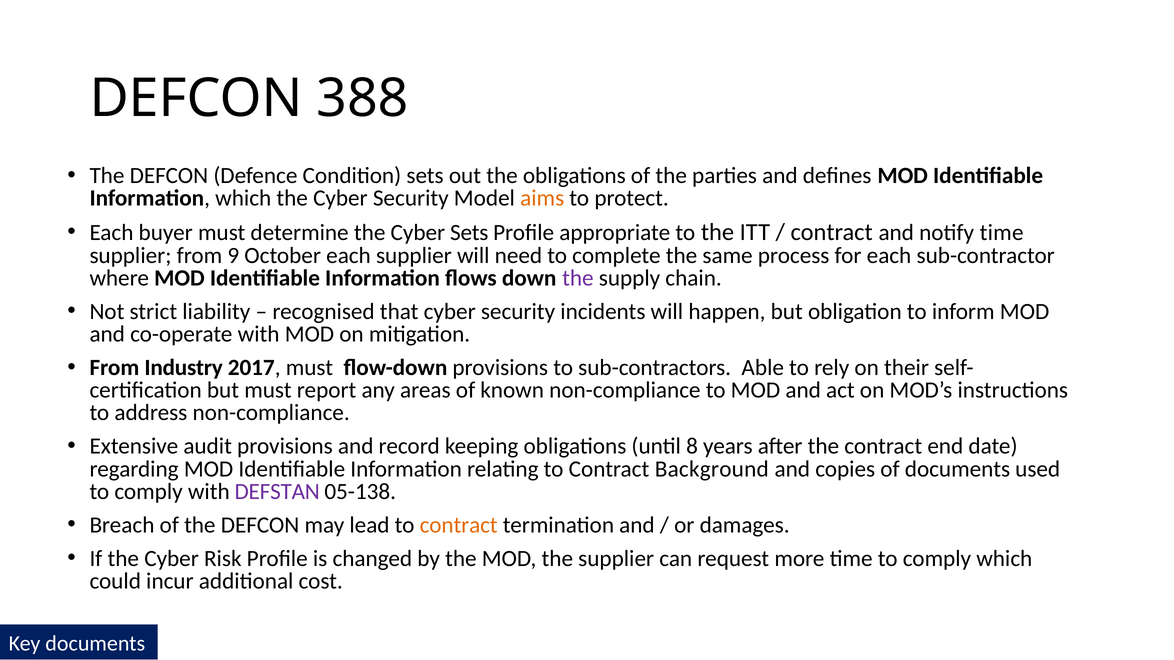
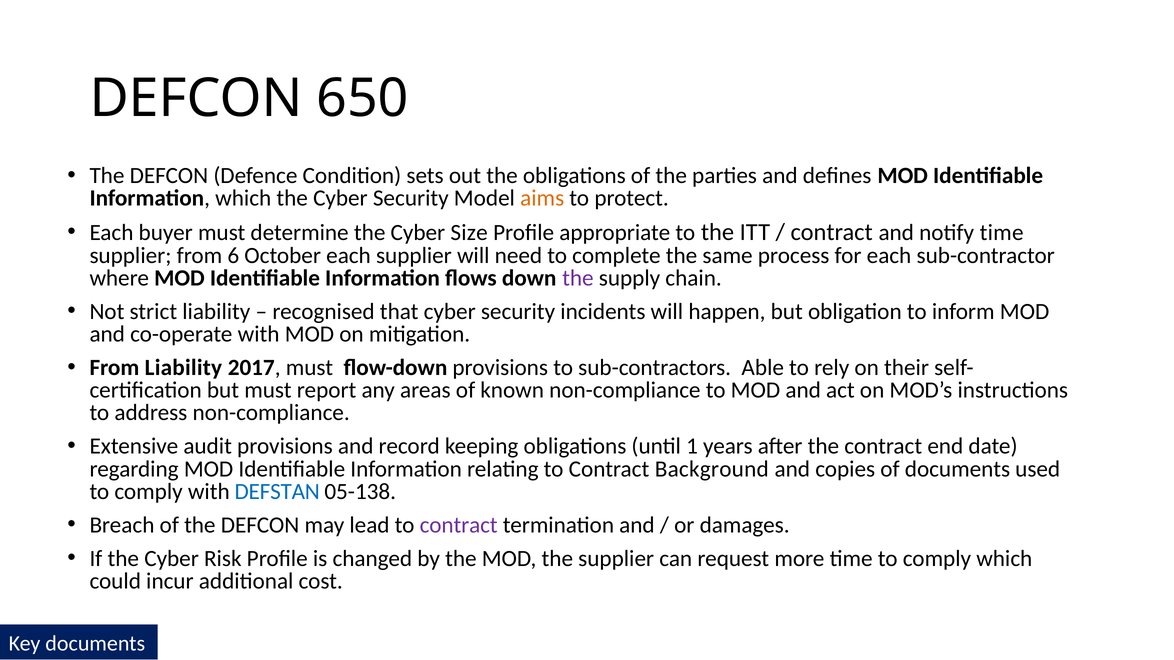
388: 388 -> 650
Cyber Sets: Sets -> Size
9: 9 -> 6
From Industry: Industry -> Liability
8: 8 -> 1
DEFSTAN colour: purple -> blue
contract at (459, 525) colour: orange -> purple
